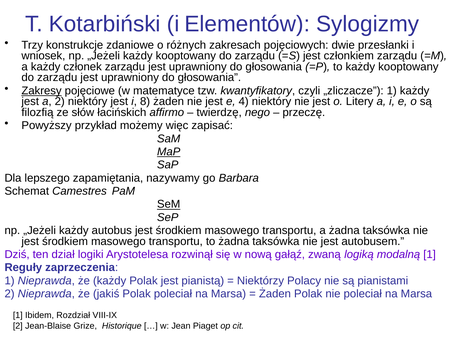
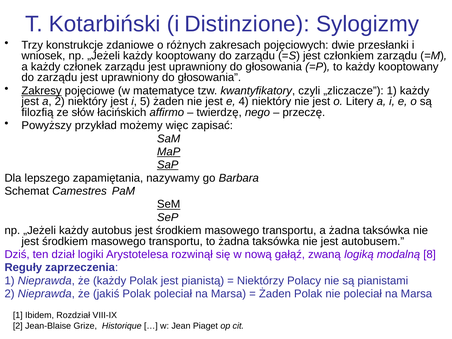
Elementów: Elementów -> Distinzione
8: 8 -> 5
SaP underline: none -> present
modalną 1: 1 -> 8
